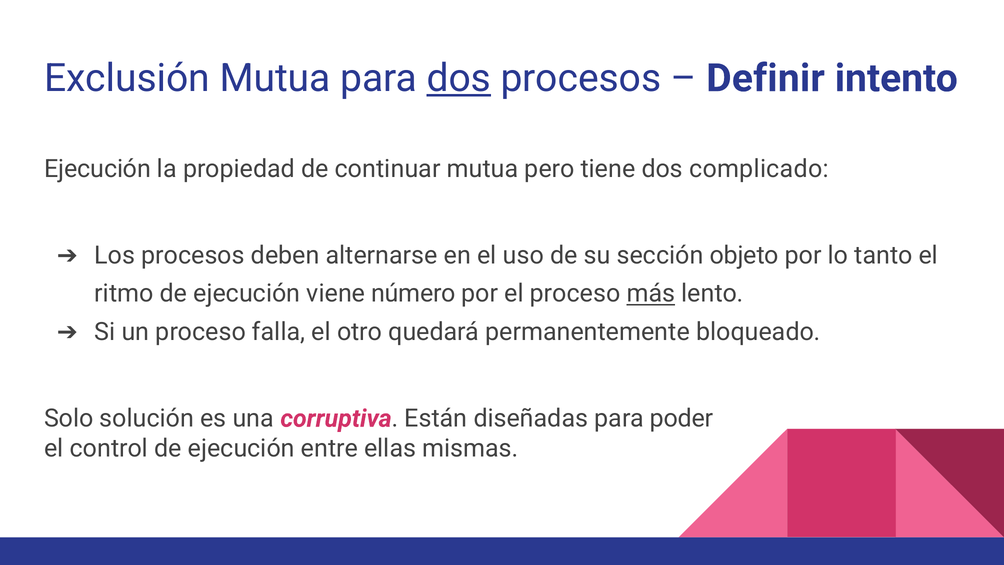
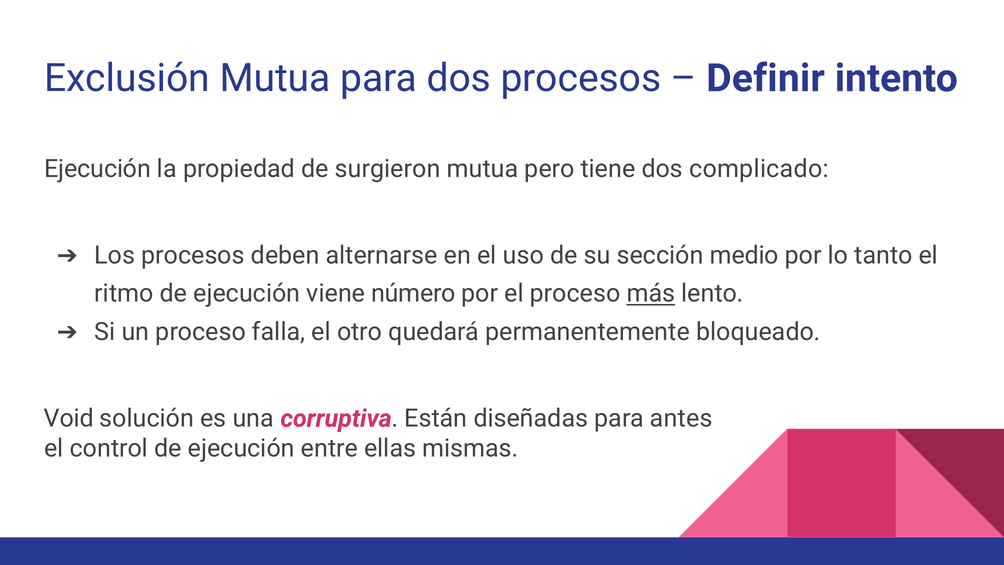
dos at (459, 78) underline: present -> none
continuar: continuar -> surgieron
objeto: objeto -> medio
Solo: Solo -> Void
poder: poder -> antes
